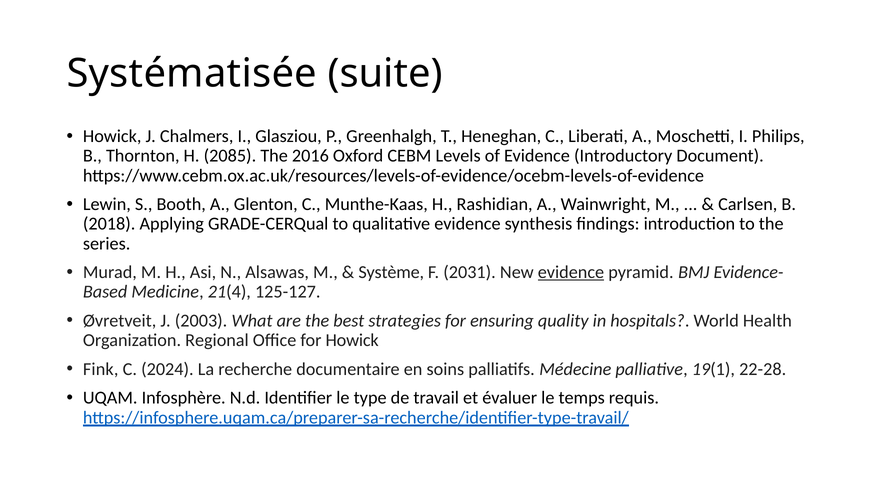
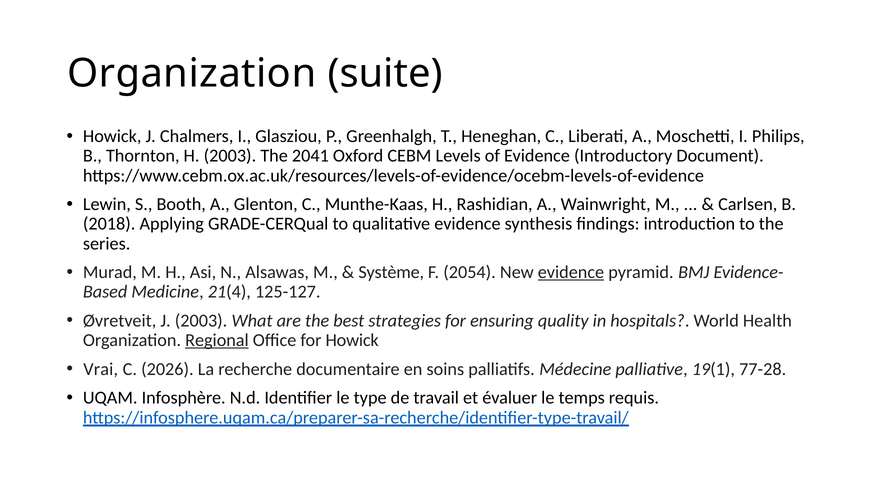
Systématisée at (192, 73): Systématisée -> Organization
H 2085: 2085 -> 2003
2016: 2016 -> 2041
2031: 2031 -> 2054
Regional underline: none -> present
Fink: Fink -> Vrai
2024: 2024 -> 2026
22-28: 22-28 -> 77-28
